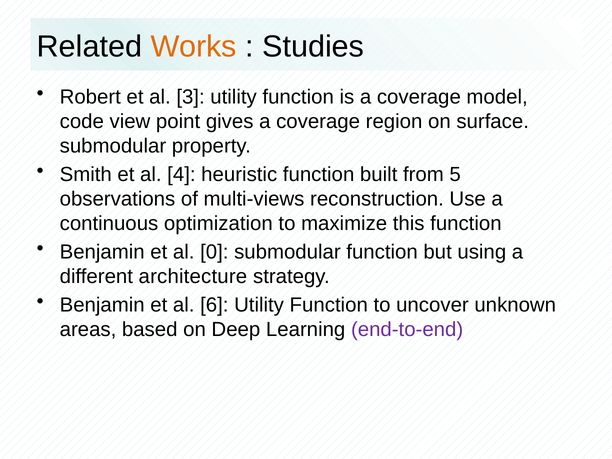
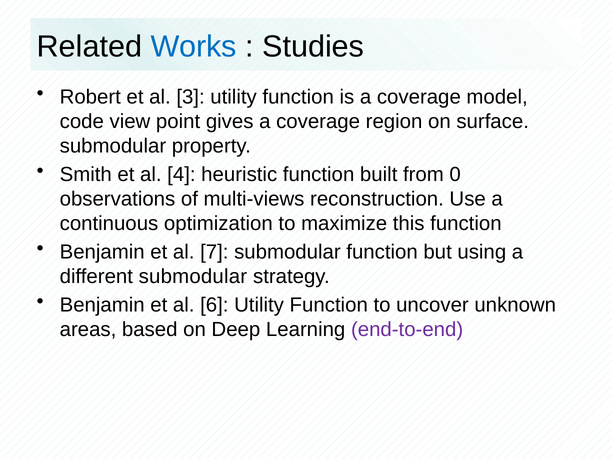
Works colour: orange -> blue
5: 5 -> 0
0: 0 -> 7
different architecture: architecture -> submodular
